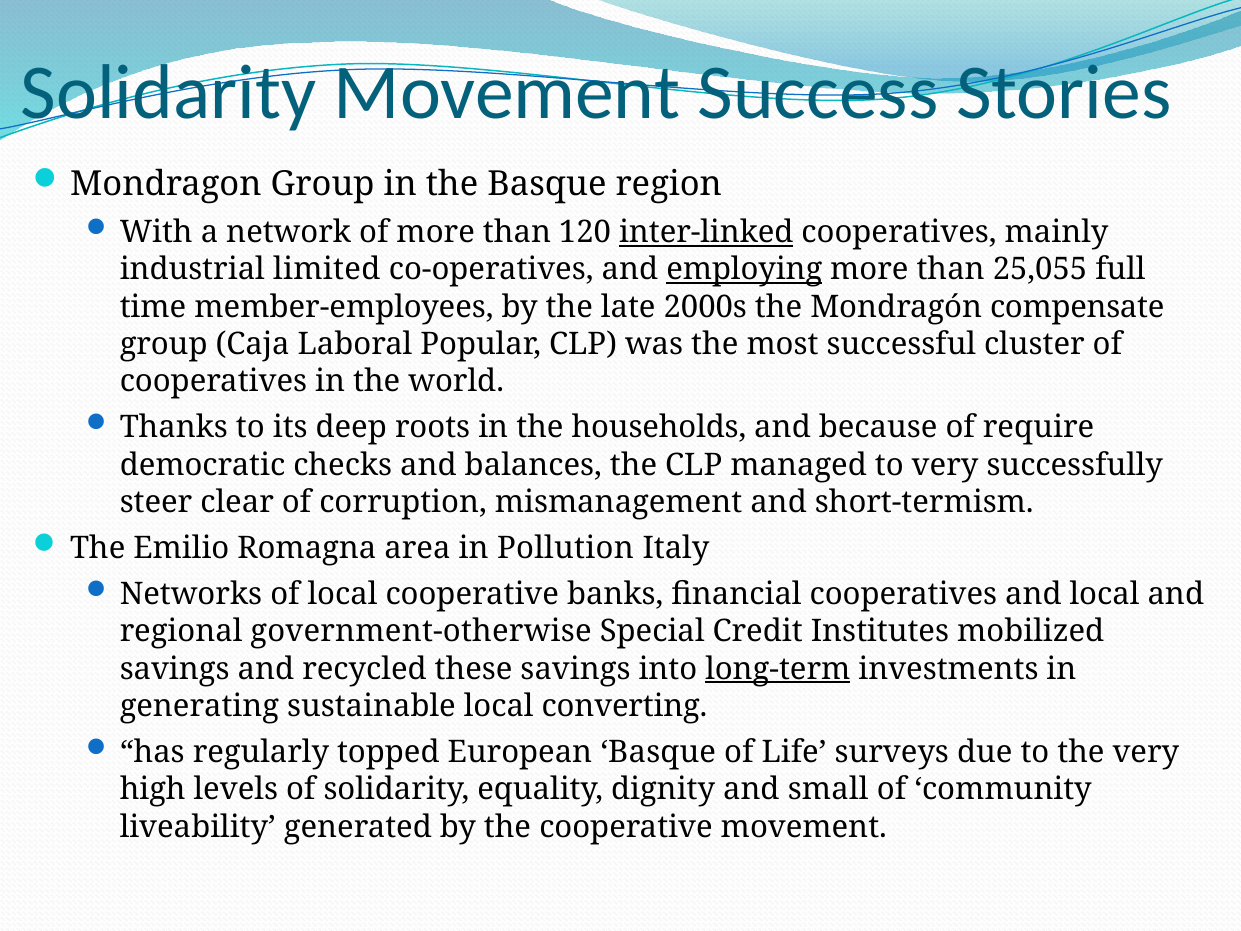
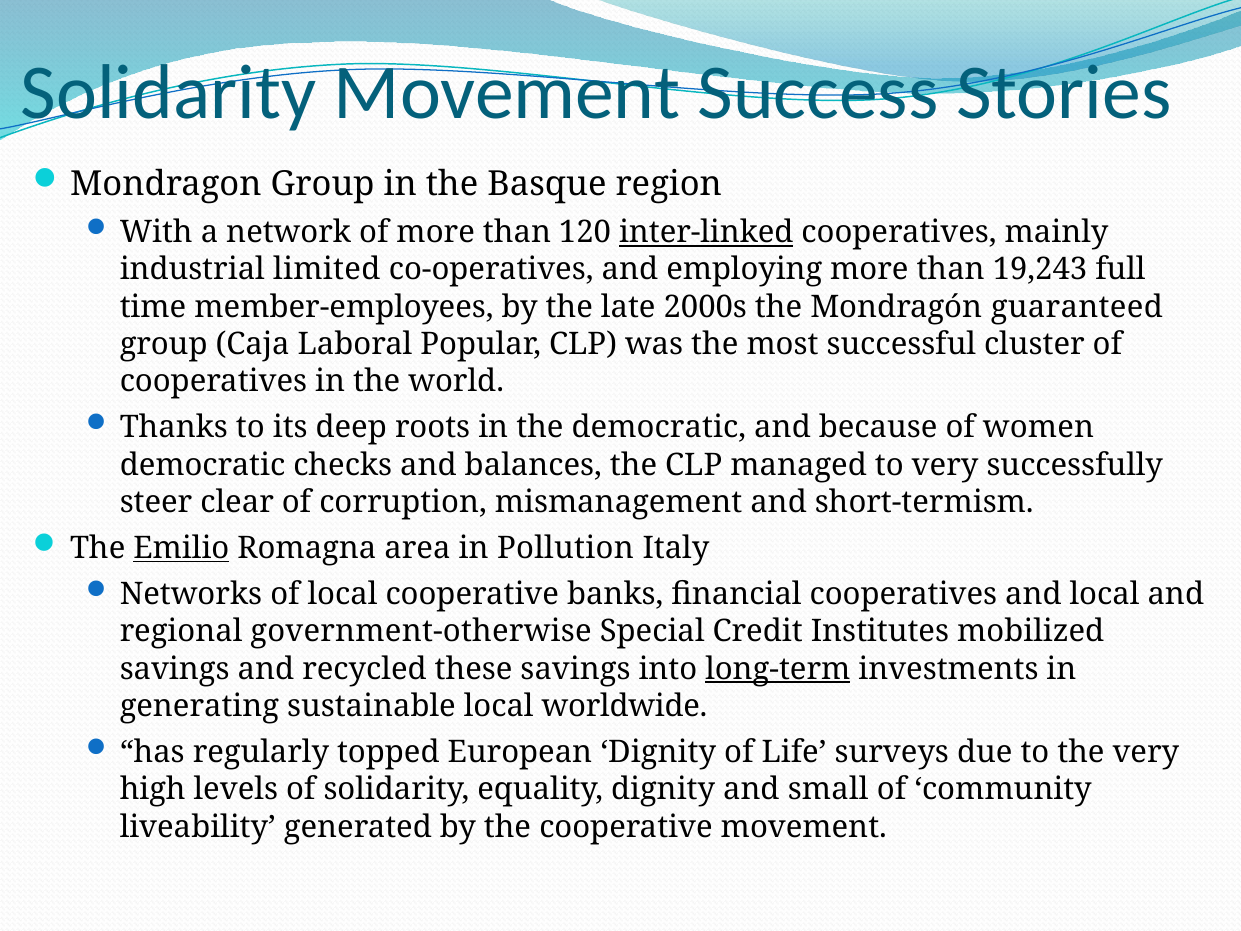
employing underline: present -> none
25,055: 25,055 -> 19,243
compensate: compensate -> guaranteed
the households: households -> democratic
require: require -> women
Emilio underline: none -> present
converting: converting -> worldwide
European Basque: Basque -> Dignity
